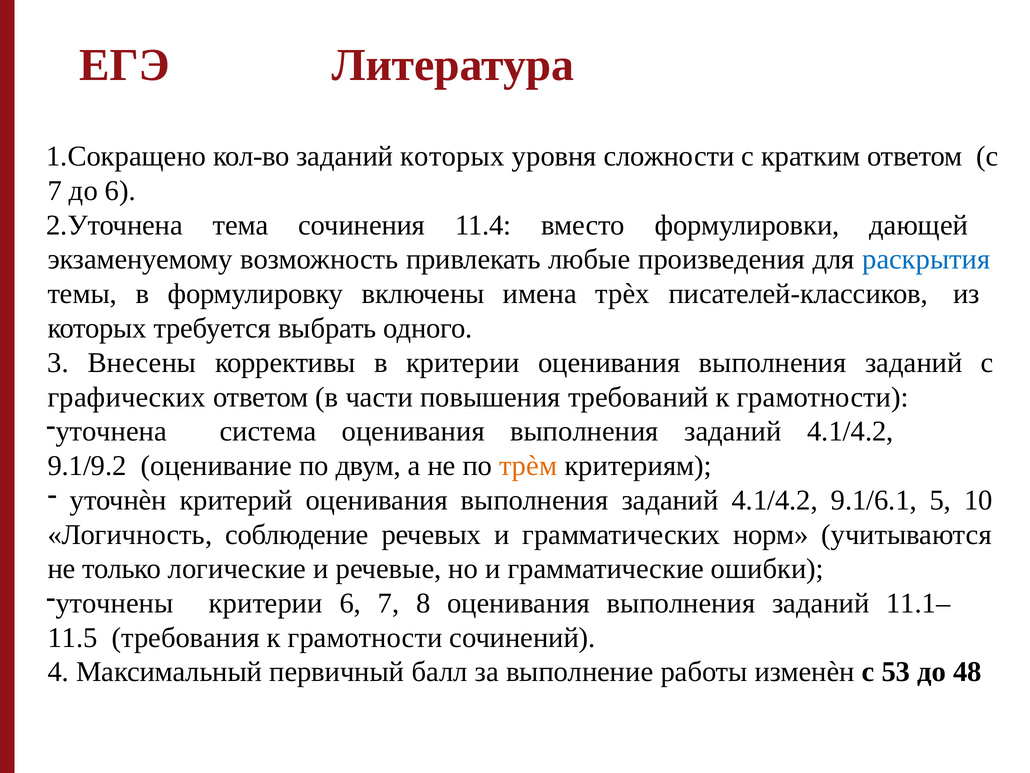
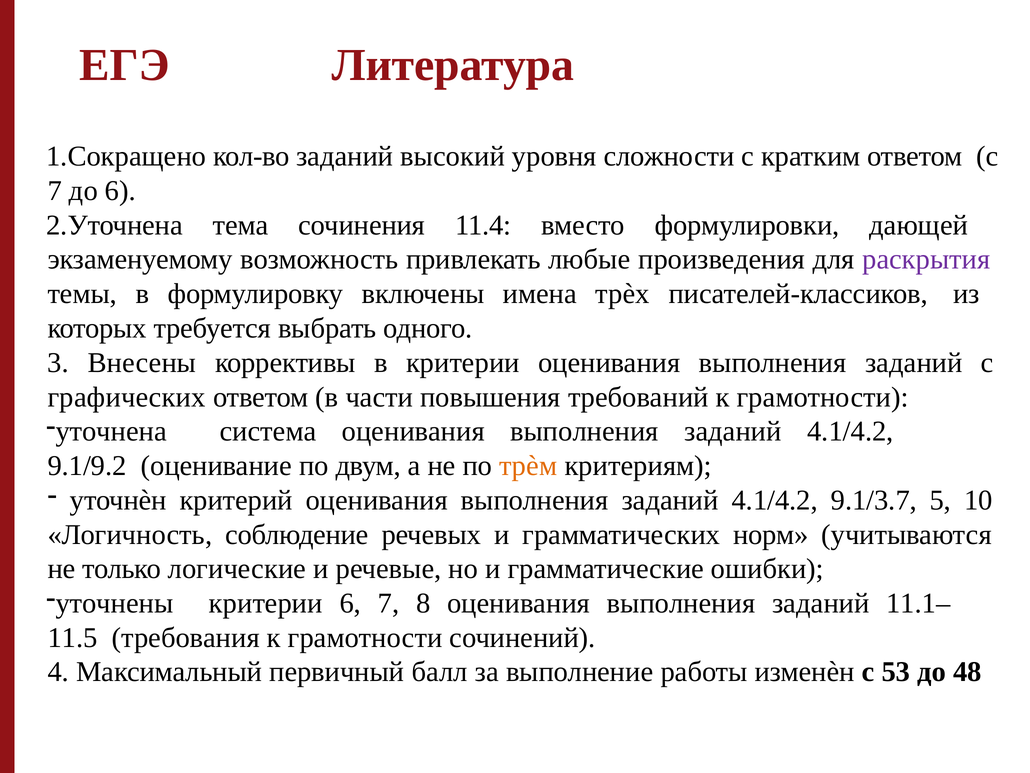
заданий которых: которых -> высокий
раскрытия colour: blue -> purple
9.1/6.1: 9.1/6.1 -> 9.1/3.7
